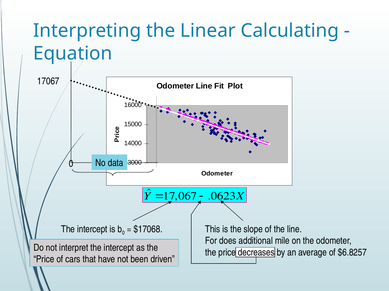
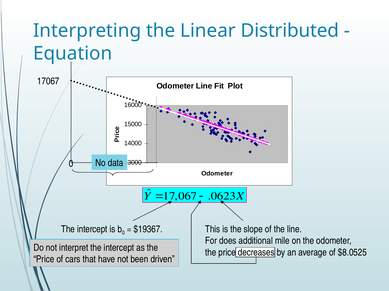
Calculating: Calculating -> Distributed
$17068: $17068 -> $19367
$6.8257: $6.8257 -> $8.0525
